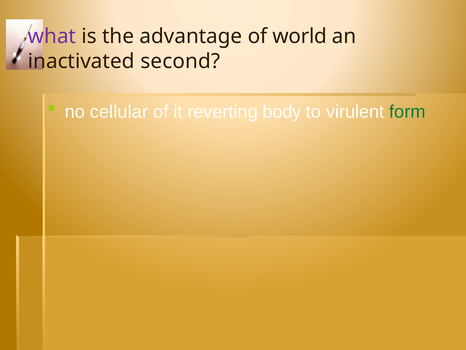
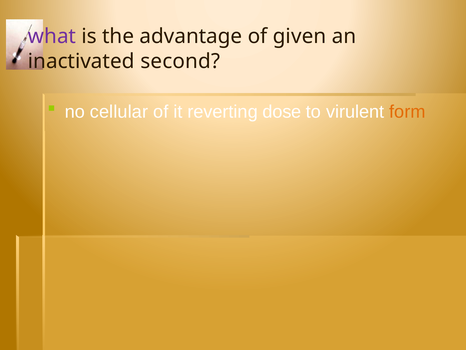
world: world -> given
body: body -> dose
form colour: green -> orange
